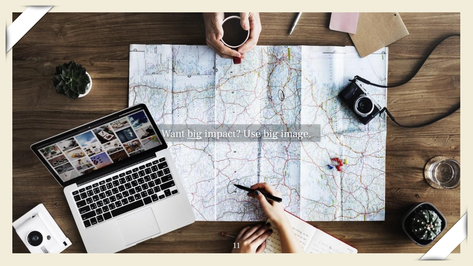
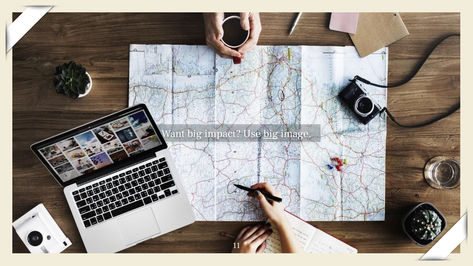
big at (195, 134) underline: present -> none
